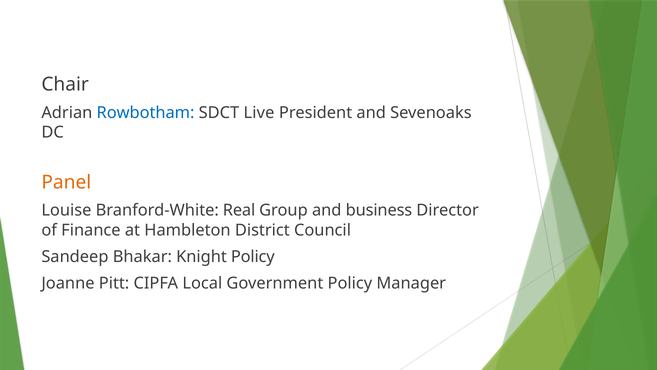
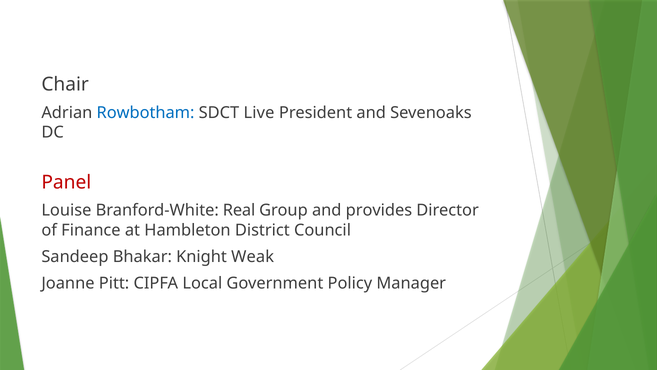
Panel colour: orange -> red
business: business -> provides
Knight Policy: Policy -> Weak
